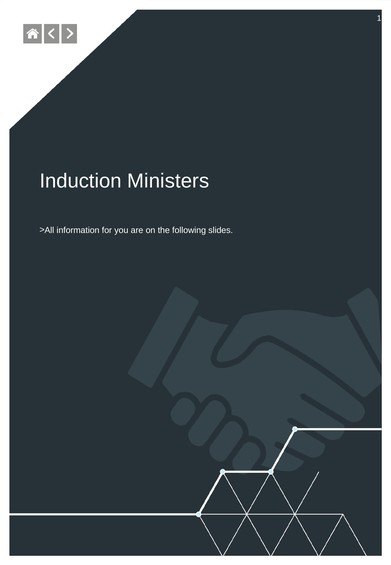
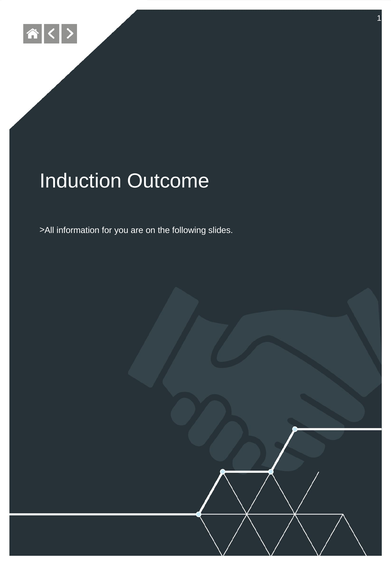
Ministers: Ministers -> Outcome
